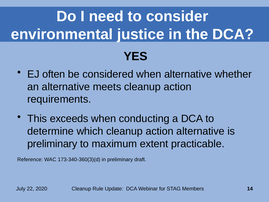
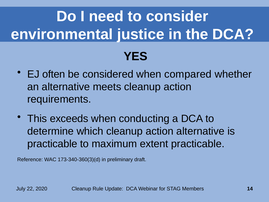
when alternative: alternative -> compared
preliminary at (52, 144): preliminary -> practicable
